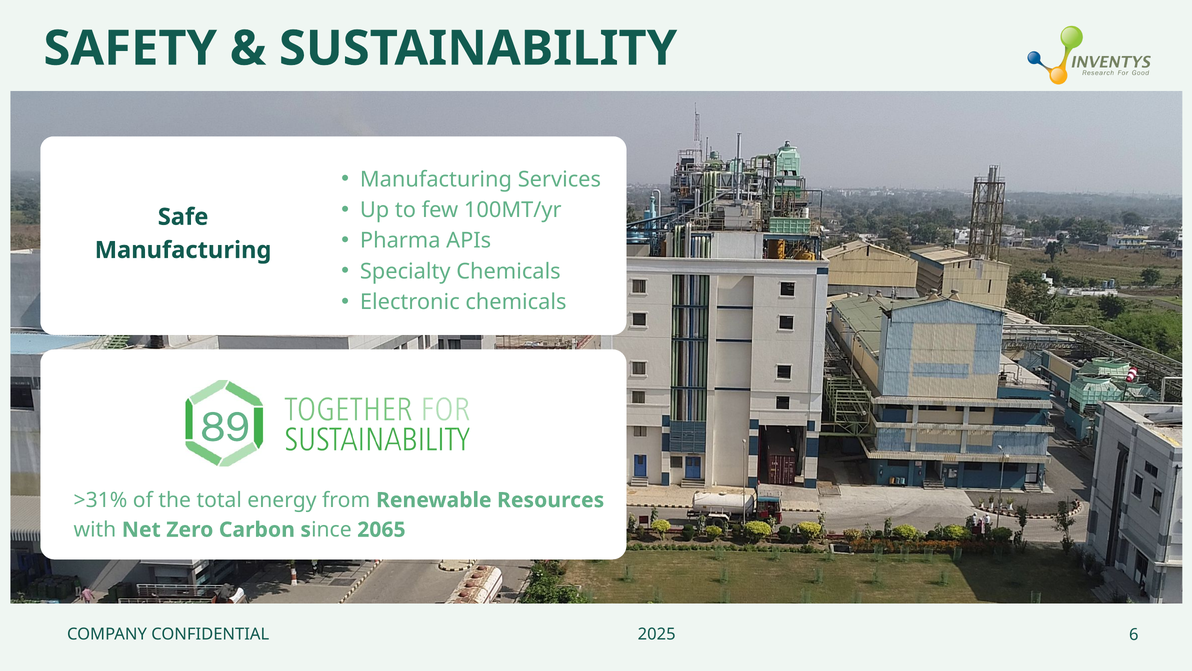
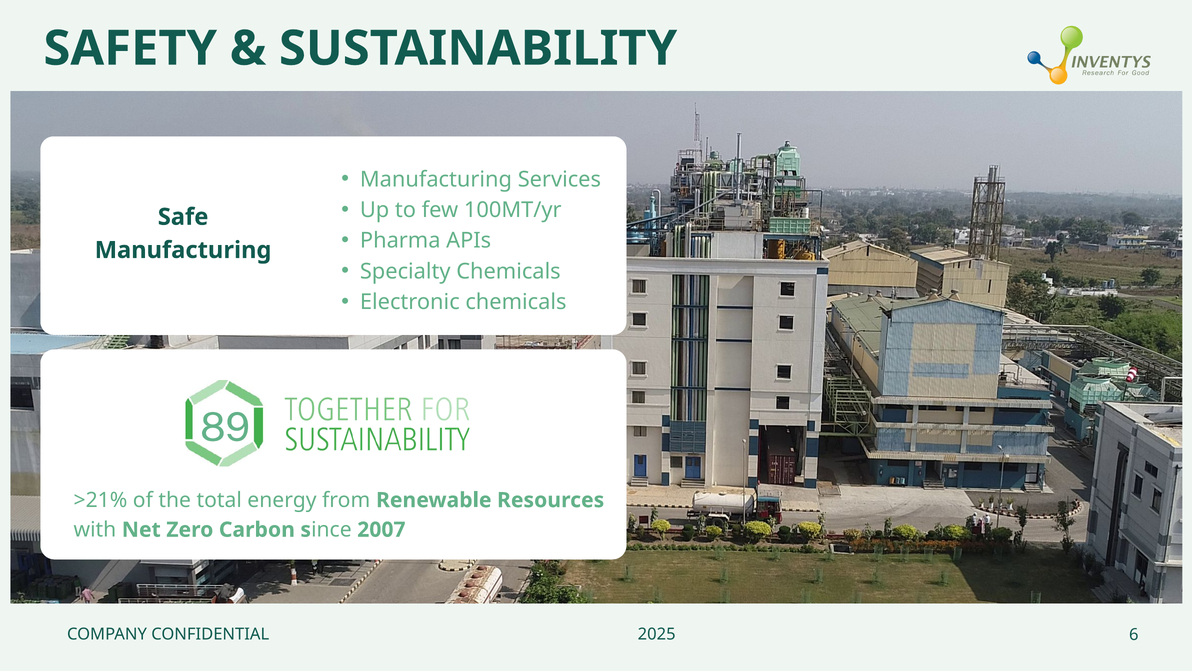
>31%: >31% -> >21%
2065: 2065 -> 2007
